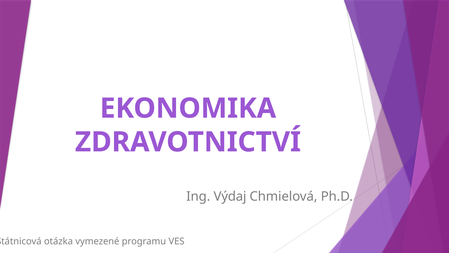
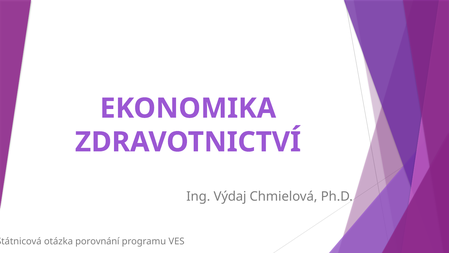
vymezené: vymezené -> porovnání
